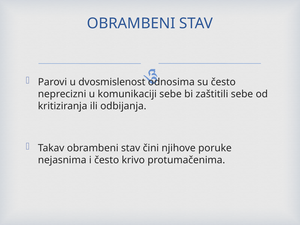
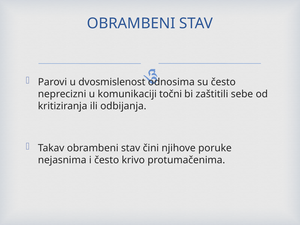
komunikaciji sebe: sebe -> točni
